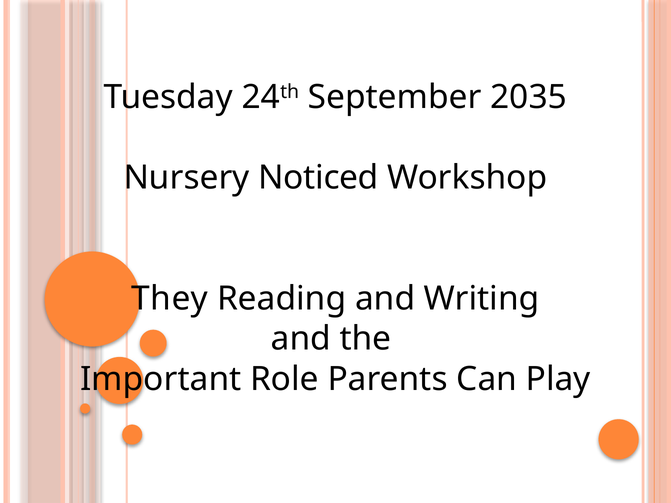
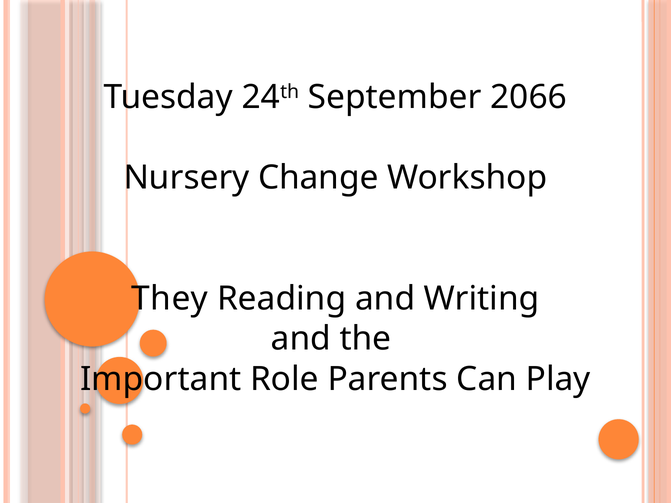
2035: 2035 -> 2066
Noticed: Noticed -> Change
